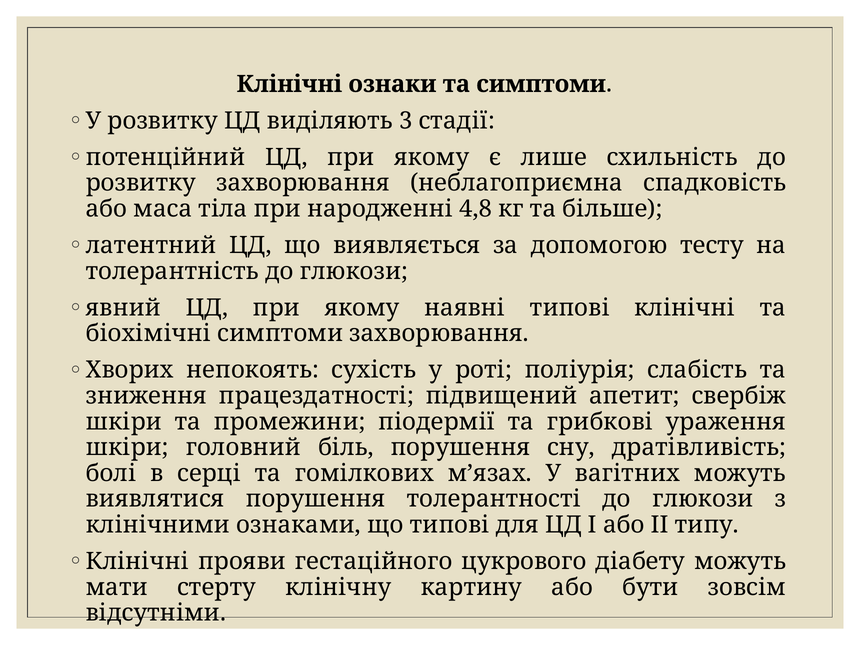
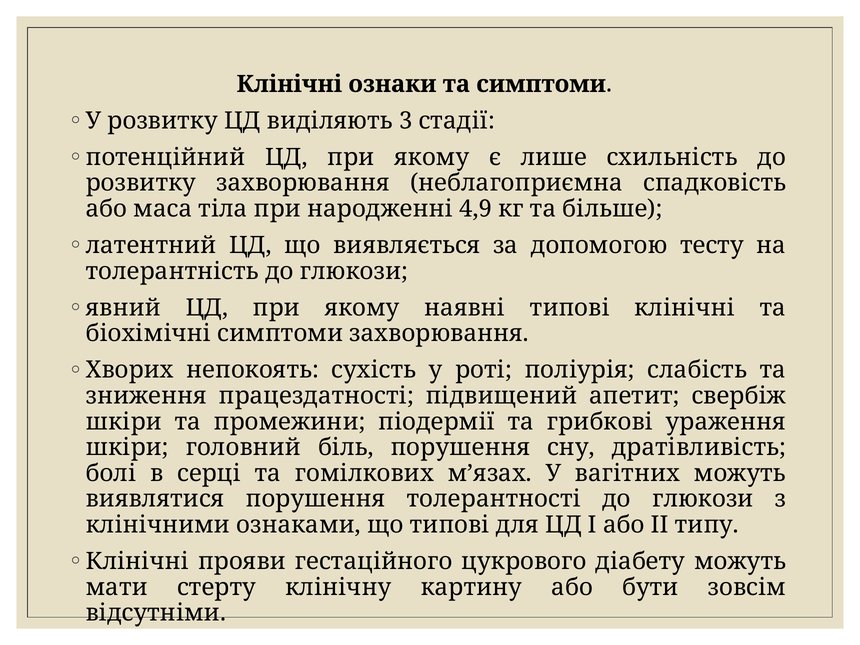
4,8: 4,8 -> 4,9
